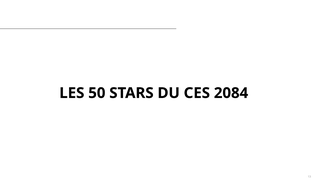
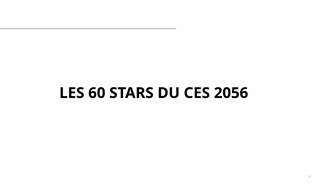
50: 50 -> 60
2084: 2084 -> 2056
